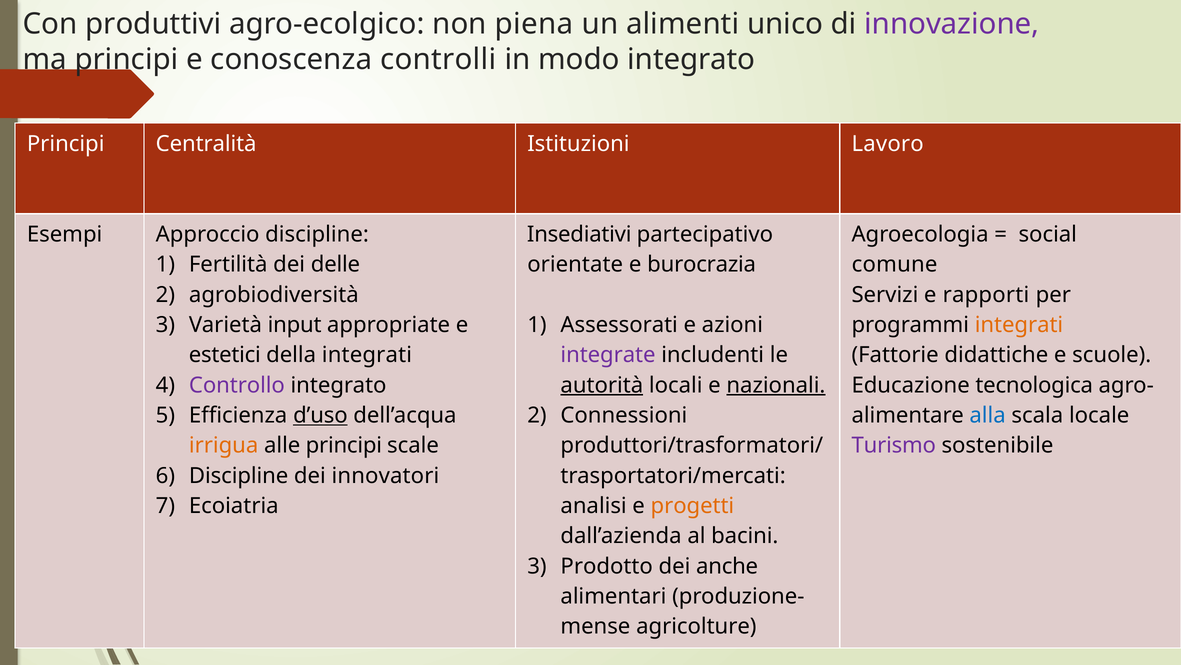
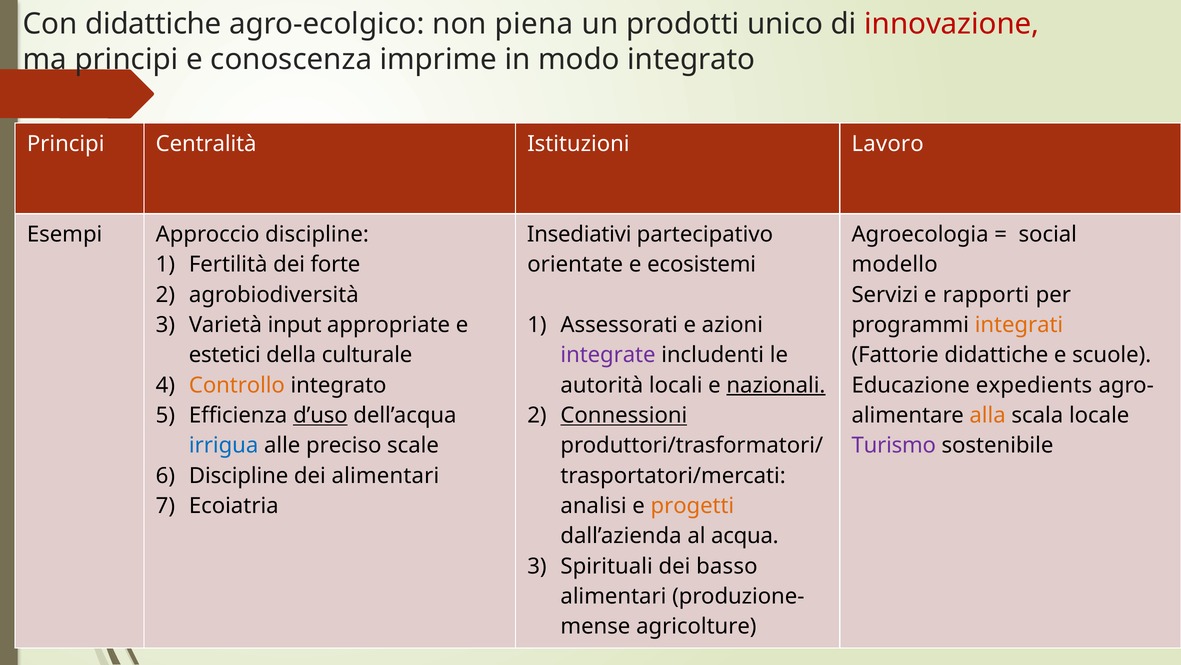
Con produttivi: produttivi -> didattiche
alimenti: alimenti -> prodotti
innovazione colour: purple -> red
controlli: controlli -> imprime
delle: delle -> forte
burocrazia: burocrazia -> ecosistemi
comune: comune -> modello
della integrati: integrati -> culturale
Controllo colour: purple -> orange
autorità underline: present -> none
tecnologica: tecnologica -> expedients
Connessioni underline: none -> present
alla colour: blue -> orange
irrigua colour: orange -> blue
alle principi: principi -> preciso
dei innovatori: innovatori -> alimentari
bacini: bacini -> acqua
Prodotto: Prodotto -> Spirituali
anche: anche -> basso
